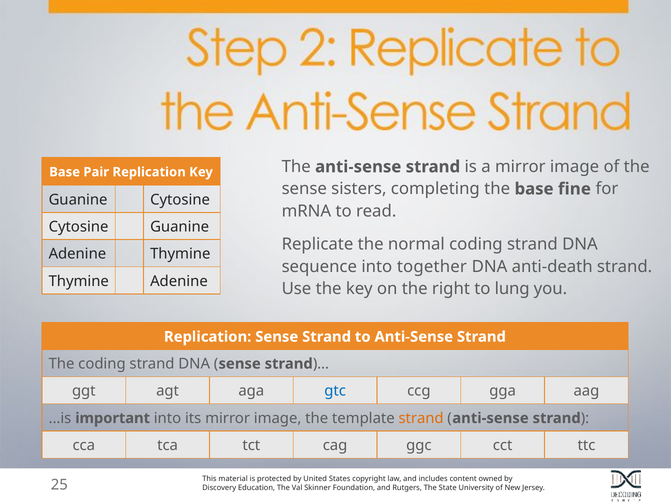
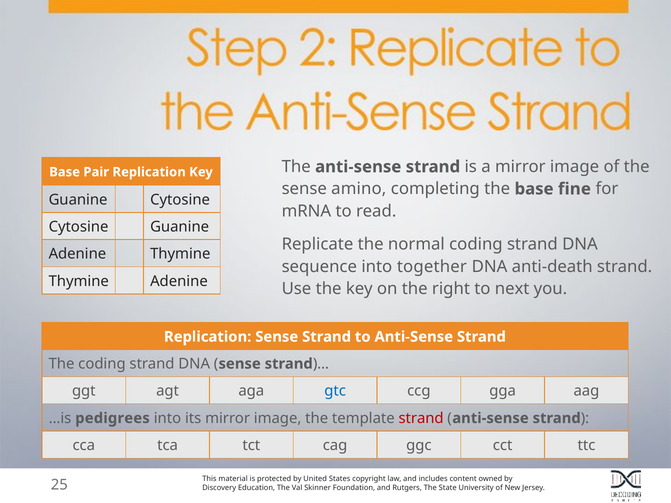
sisters: sisters -> amino
lung: lung -> next
important: important -> pedigrees
strand at (421, 418) colour: orange -> red
